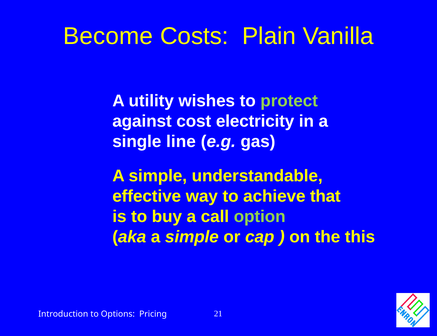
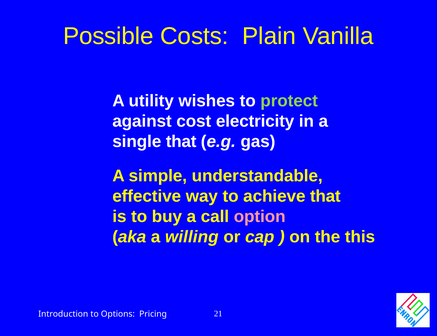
Become: Become -> Possible
single line: line -> that
option colour: light green -> pink
aka a simple: simple -> willing
